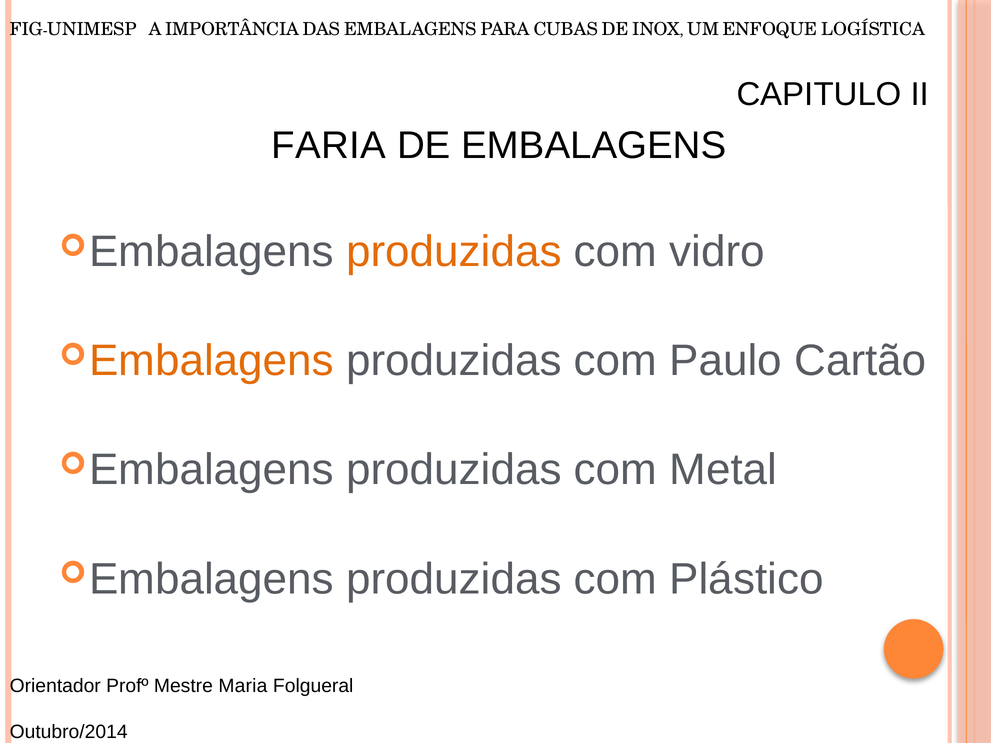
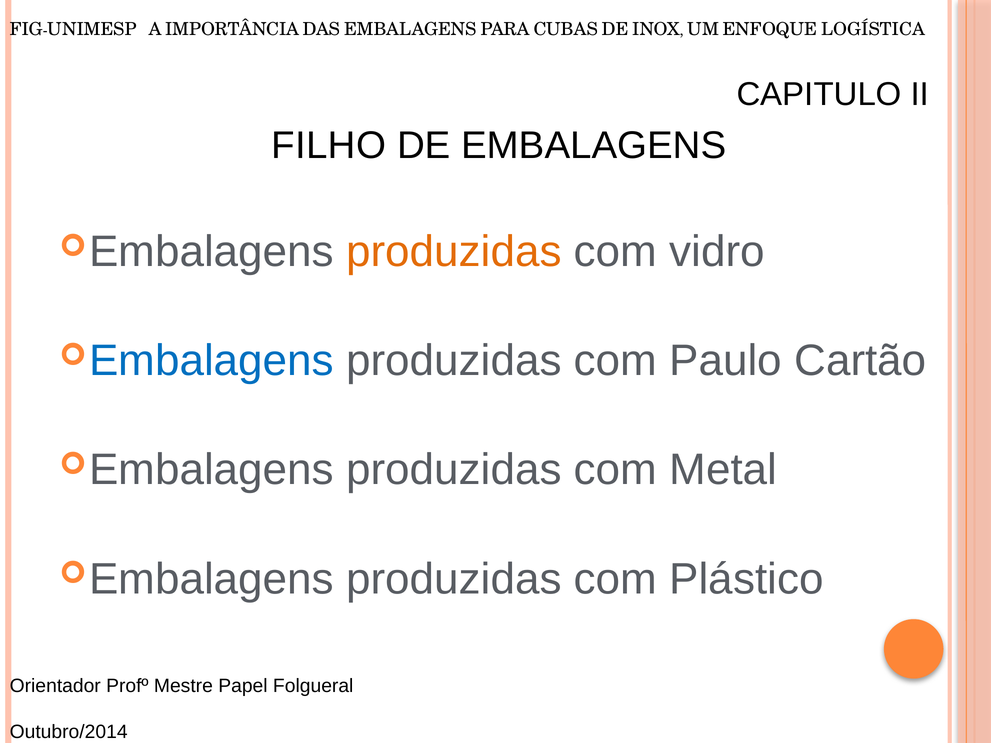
FARIA: FARIA -> FILHO
Embalagens at (211, 361) colour: orange -> blue
Maria: Maria -> Papel
